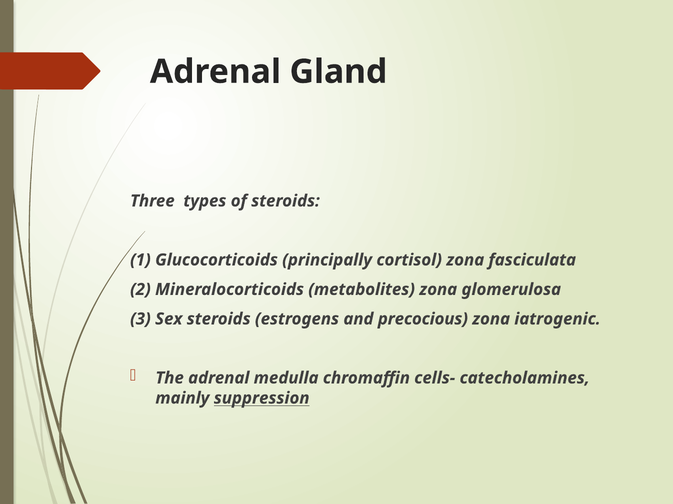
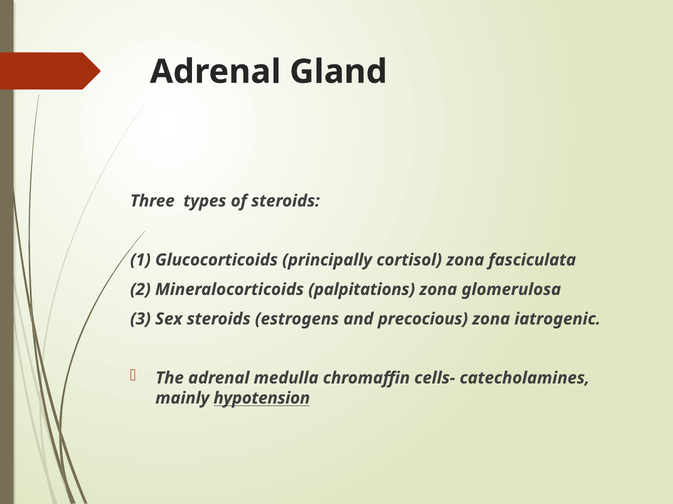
metabolites: metabolites -> palpitations
suppression: suppression -> hypotension
